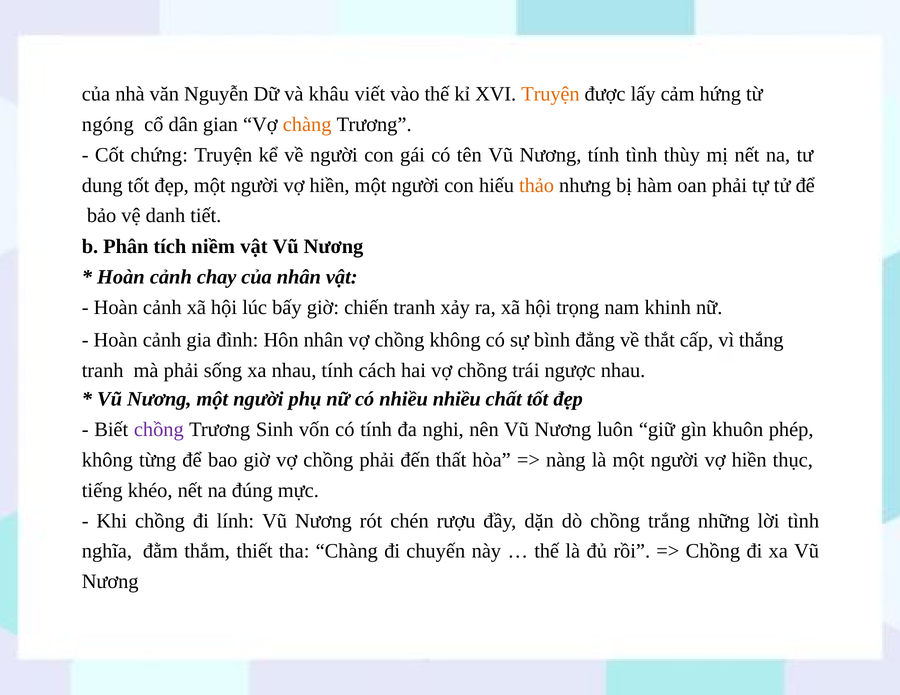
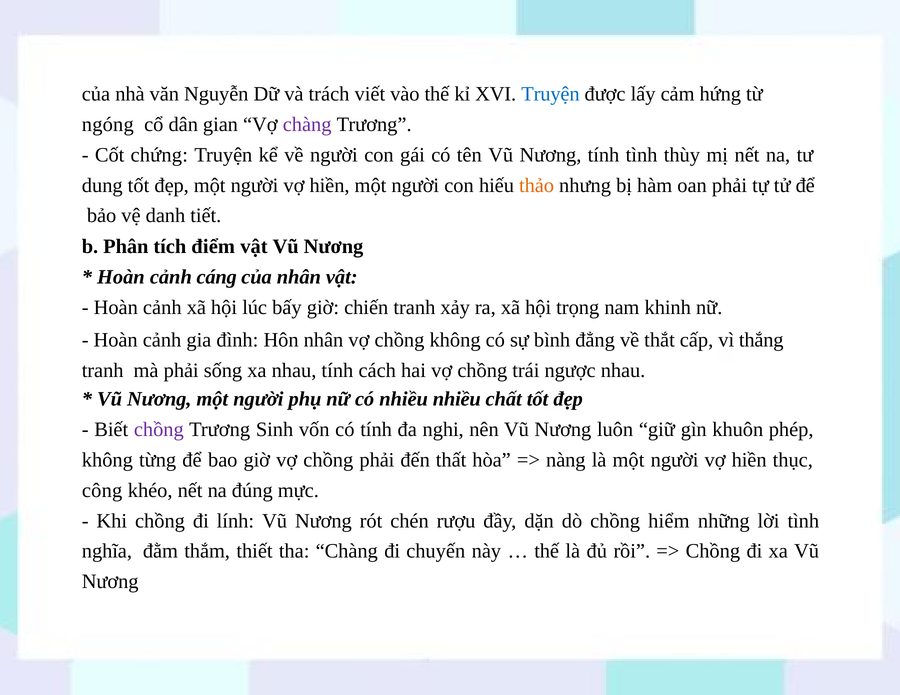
khâu: khâu -> trách
Truyện at (550, 94) colour: orange -> blue
chàng at (307, 124) colour: orange -> purple
niềm: niềm -> điểm
chay: chay -> cáng
tiếng: tiếng -> công
trắng: trắng -> hiểm
